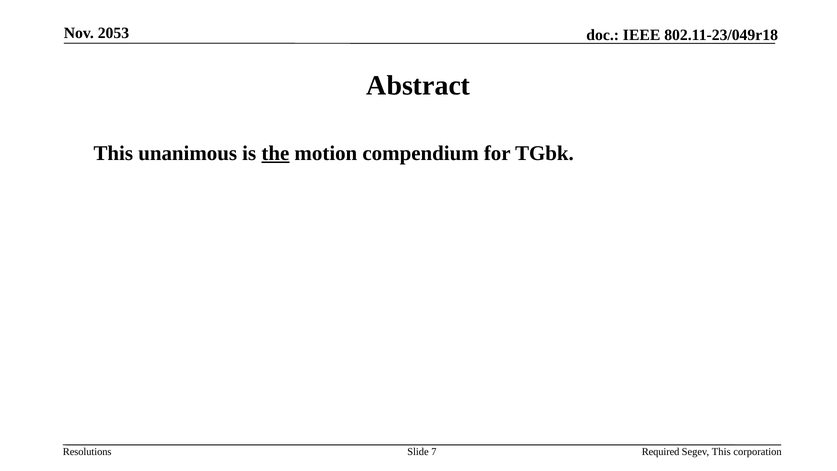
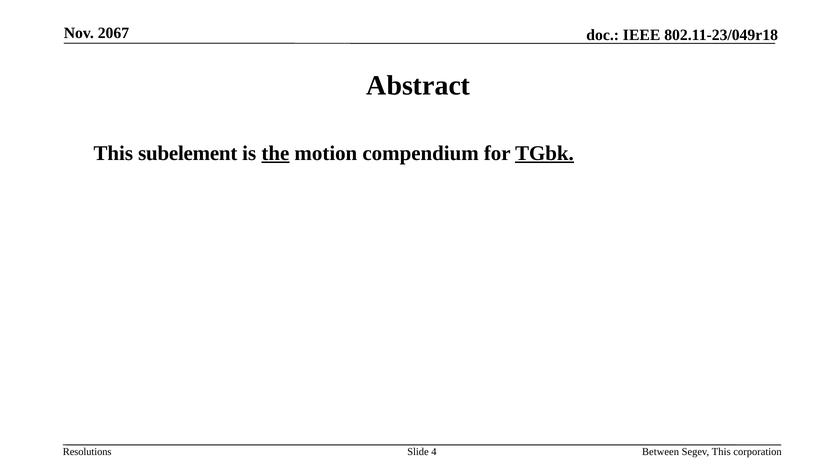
2053: 2053 -> 2067
unanimous: unanimous -> subelement
TGbk underline: none -> present
7: 7 -> 4
Required: Required -> Between
